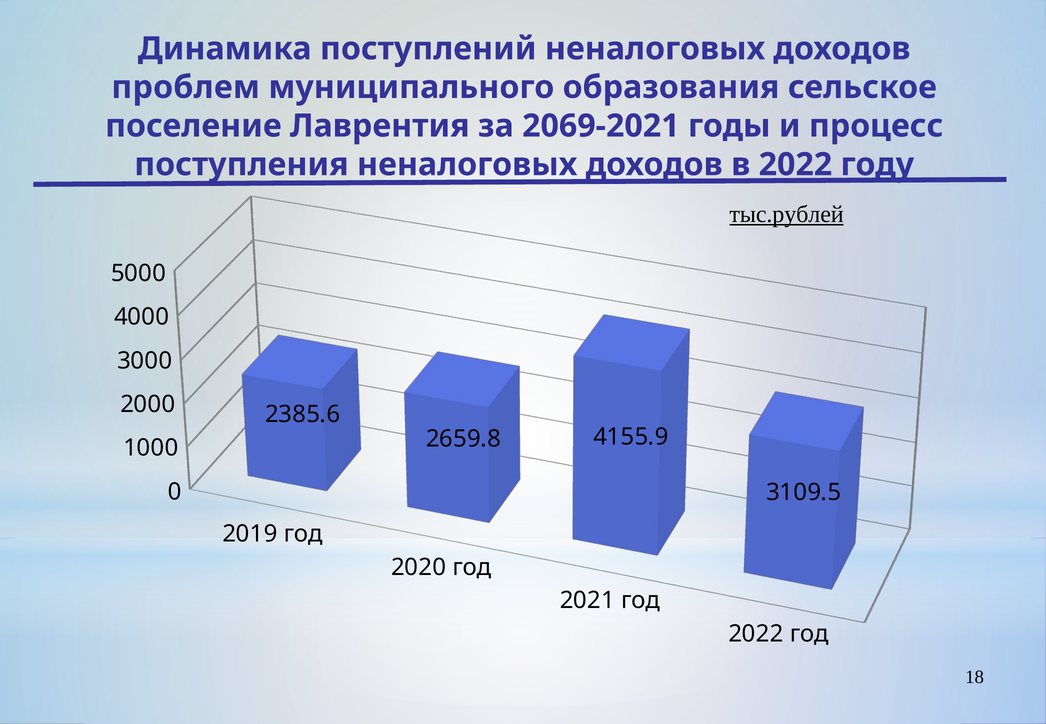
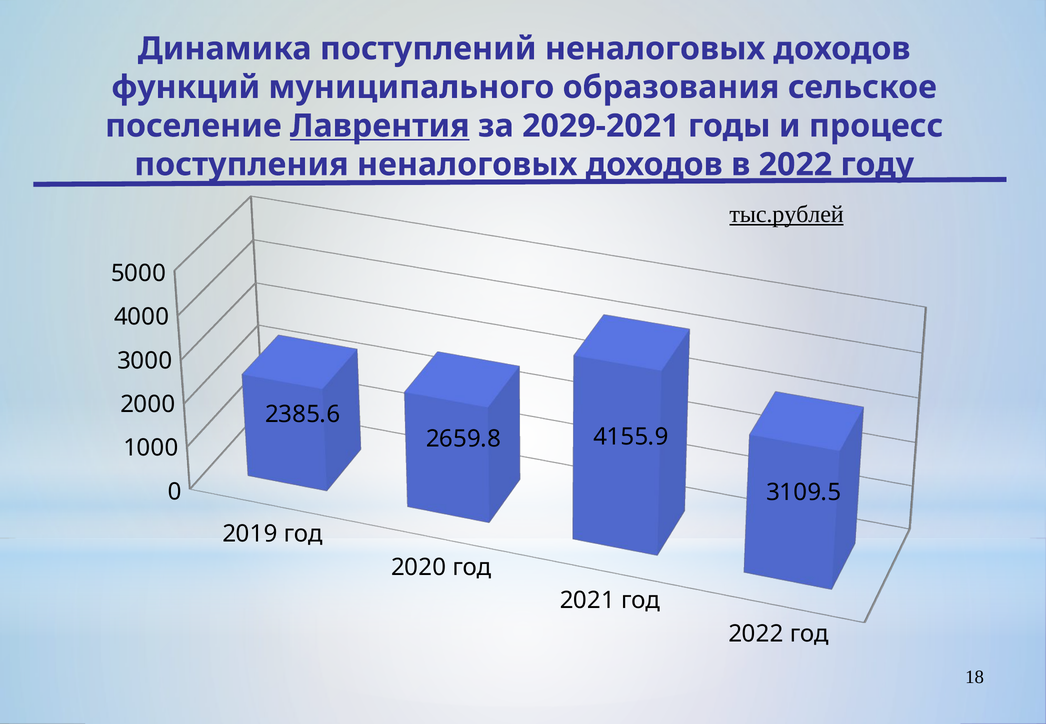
проблем: проблем -> функций
Лаврентия underline: none -> present
2069-2021: 2069-2021 -> 2029-2021
